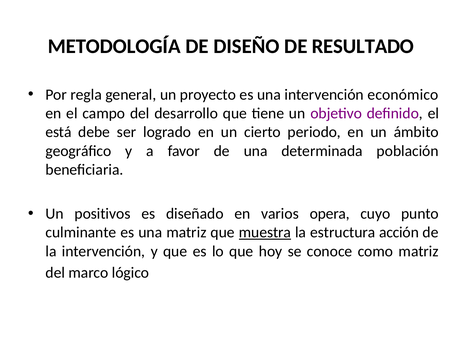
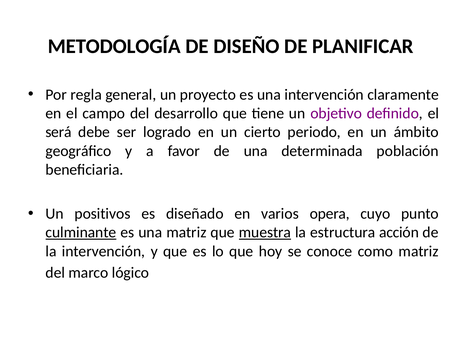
RESULTADO: RESULTADO -> PLANIFICAR
económico: económico -> claramente
está: está -> será
culminante underline: none -> present
